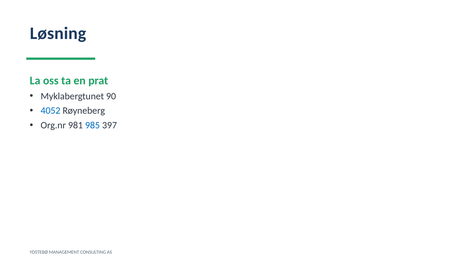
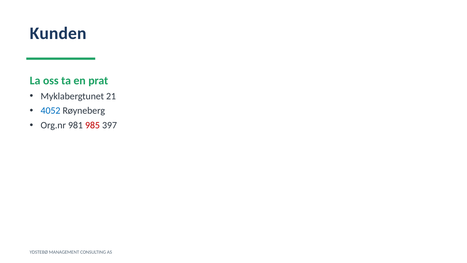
Løsning: Løsning -> Kunden
90: 90 -> 21
985 colour: blue -> red
